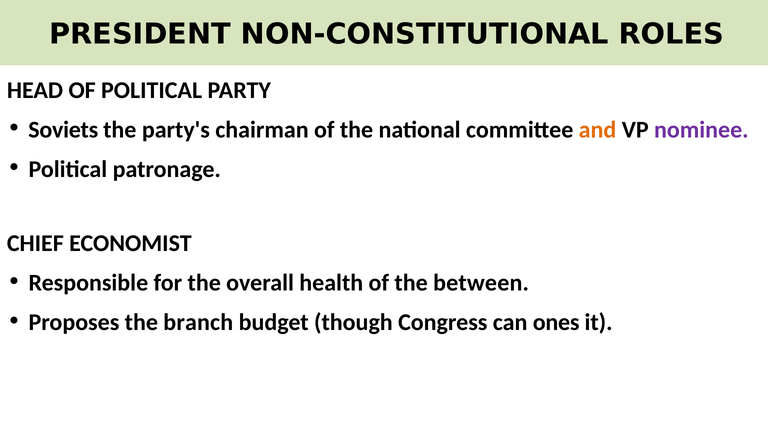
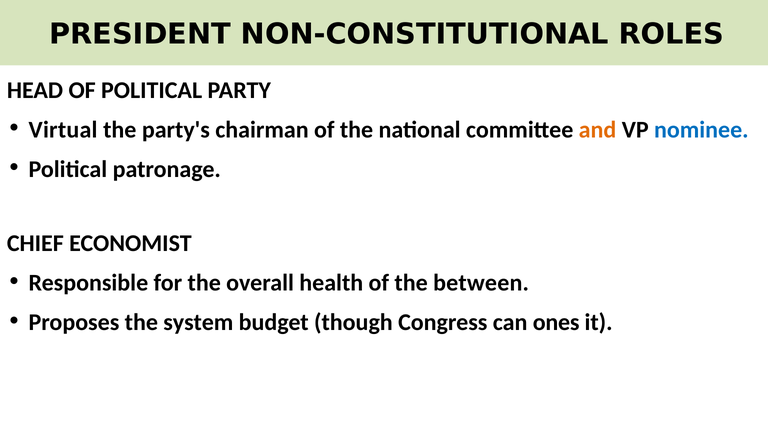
Soviets: Soviets -> Virtual
nominee colour: purple -> blue
branch: branch -> system
